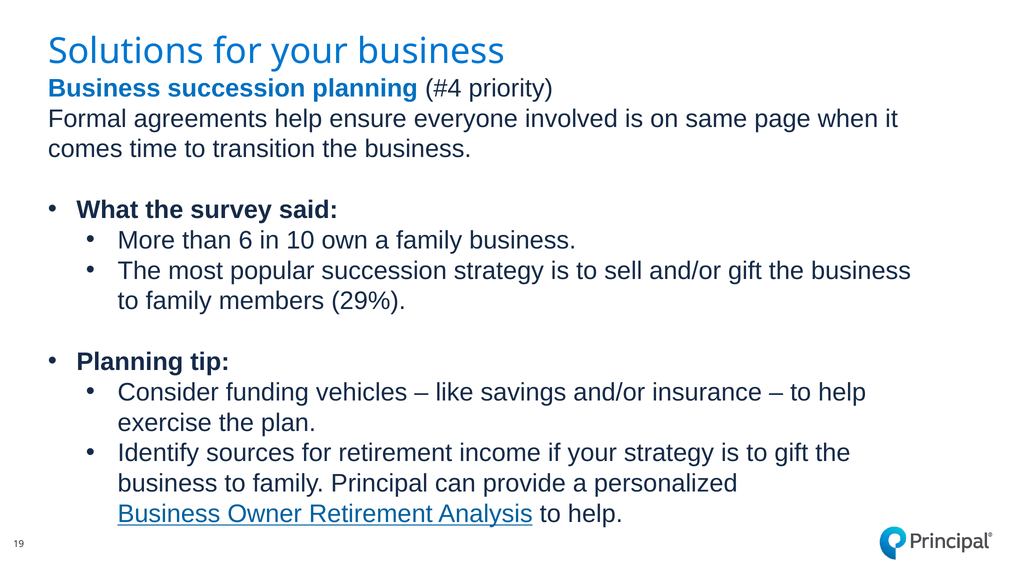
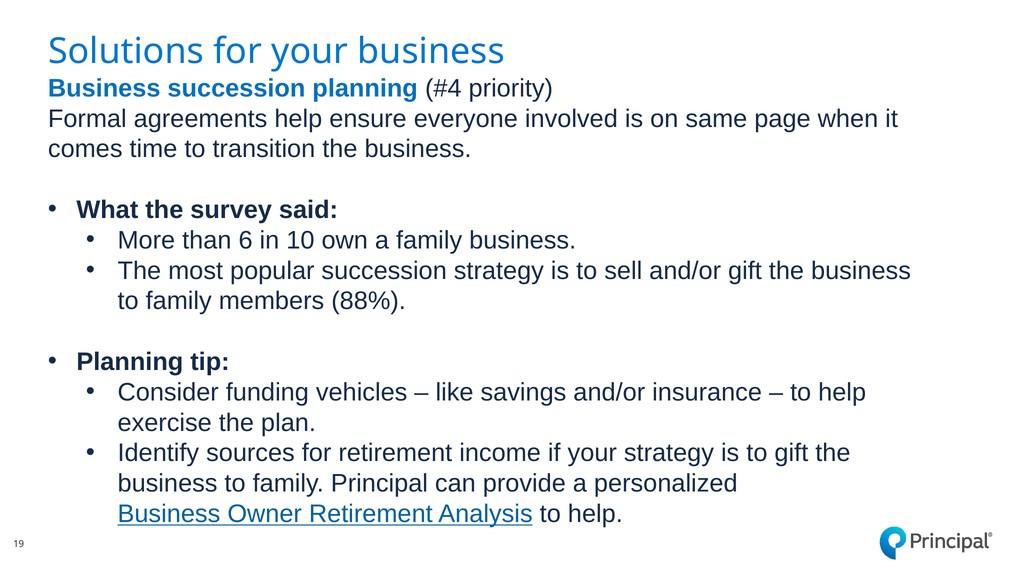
29%: 29% -> 88%
